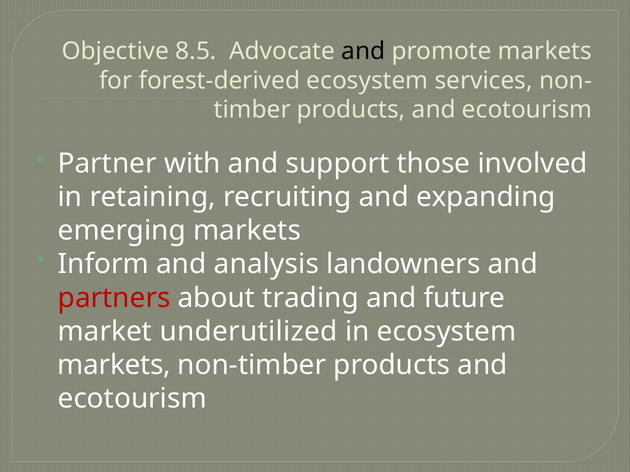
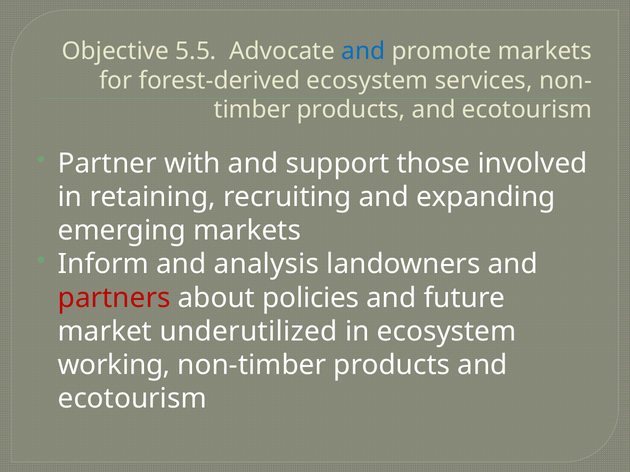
8.5: 8.5 -> 5.5
and at (363, 51) colour: black -> blue
trading: trading -> policies
markets at (114, 365): markets -> working
